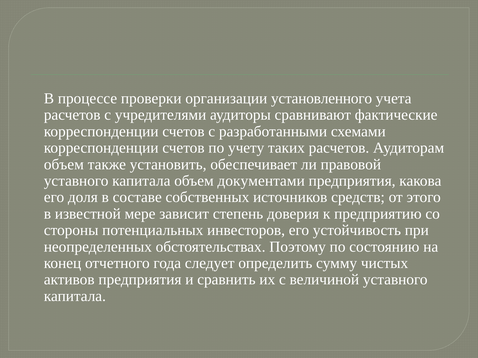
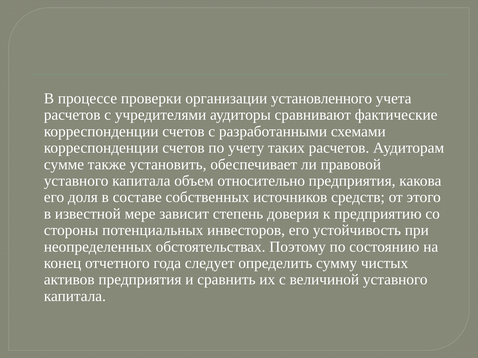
объем at (64, 165): объем -> сумме
документами: документами -> относительно
